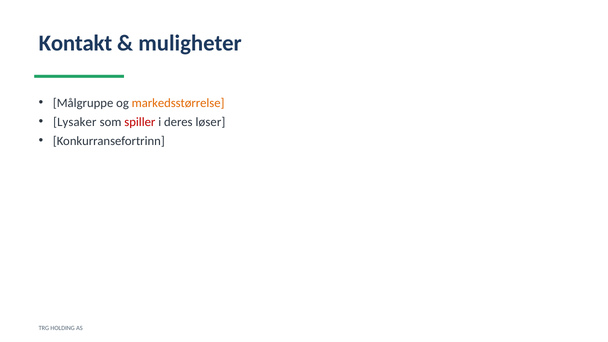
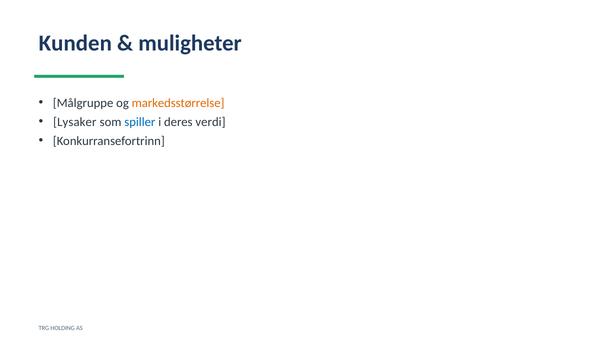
Kontakt: Kontakt -> Kunden
spiller colour: red -> blue
løser: løser -> verdi
